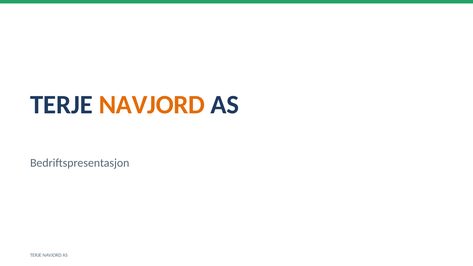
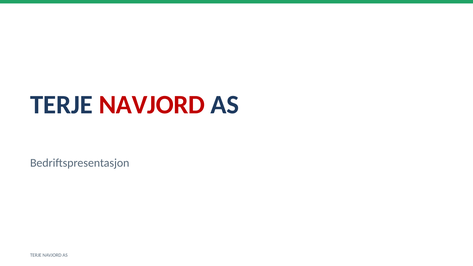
NAVJORD at (152, 105) colour: orange -> red
